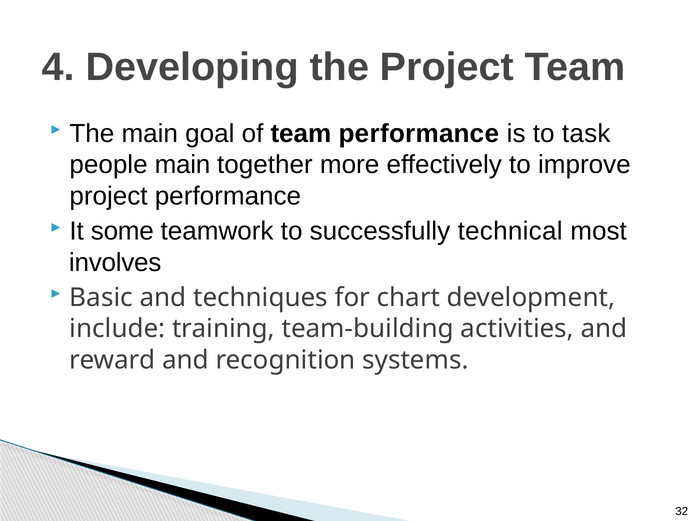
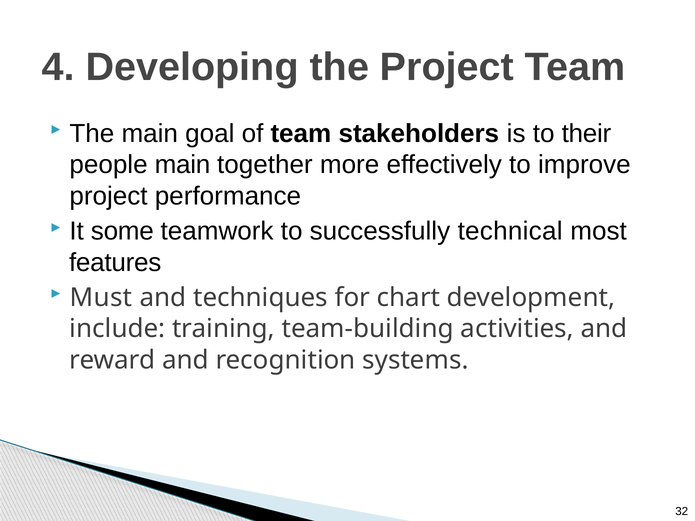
team performance: performance -> stakeholders
task: task -> their
involves: involves -> features
Basic: Basic -> Must
